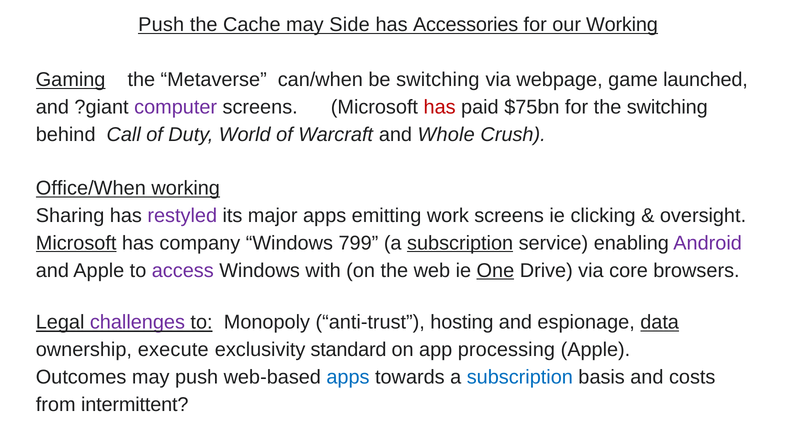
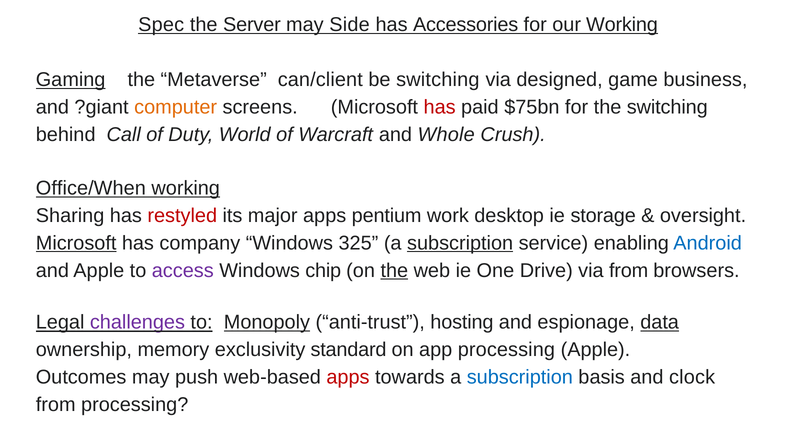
Push at (161, 25): Push -> Spec
Cache: Cache -> Server
can/when: can/when -> can/client
webpage: webpage -> designed
launched: launched -> business
computer colour: purple -> orange
restyled colour: purple -> red
emitting: emitting -> pentium
work screens: screens -> desktop
clicking: clicking -> storage
799: 799 -> 325
Android colour: purple -> blue
with: with -> chip
the at (394, 270) underline: none -> present
One underline: present -> none
via core: core -> from
Monopoly underline: none -> present
execute: execute -> memory
apps at (348, 377) colour: blue -> red
costs: costs -> clock
from intermittent: intermittent -> processing
